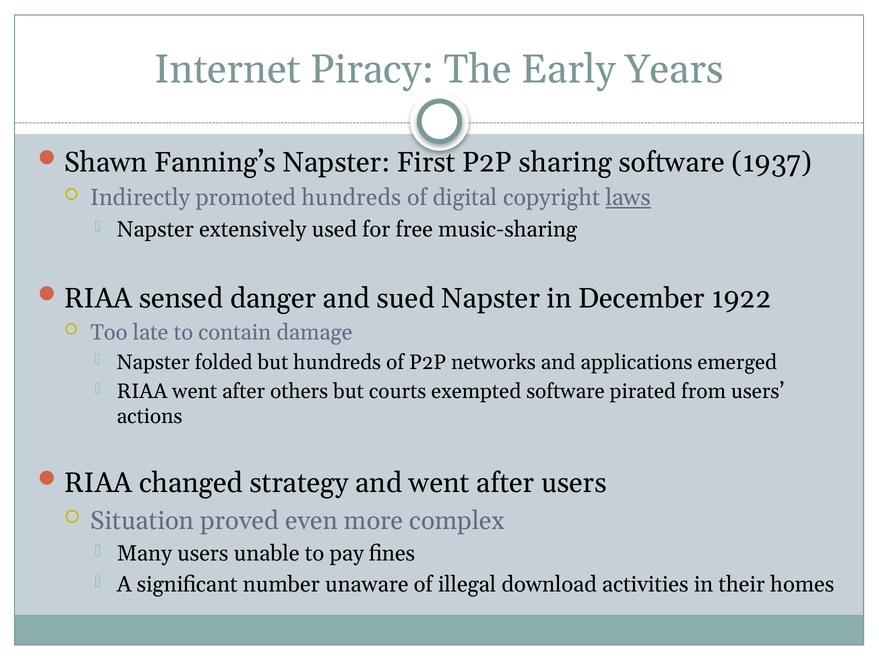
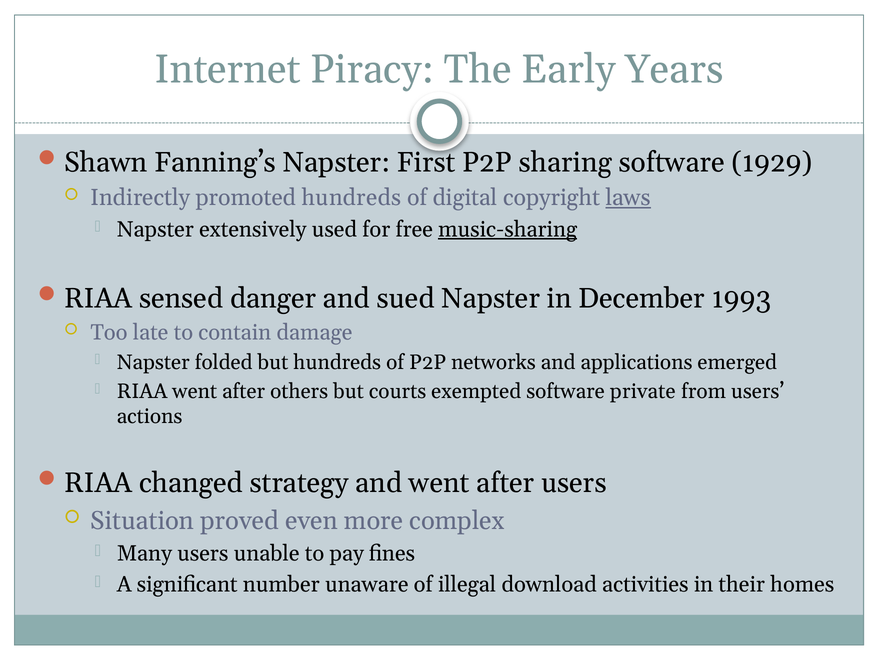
1937: 1937 -> 1929
music-sharing underline: none -> present
1922: 1922 -> 1993
pirated: pirated -> private
